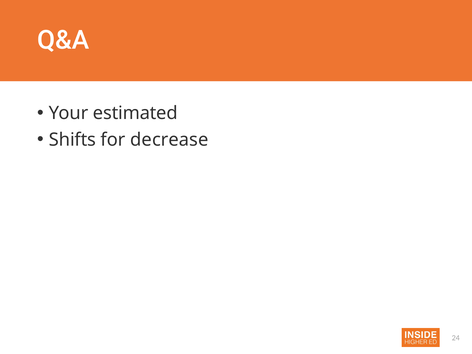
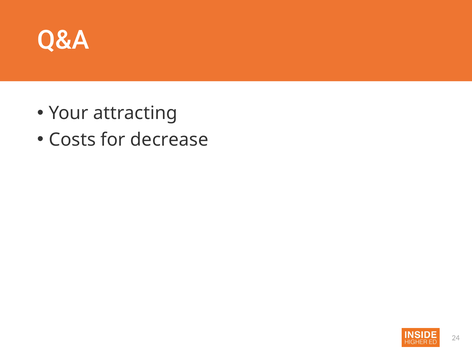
estimated: estimated -> attracting
Shifts: Shifts -> Costs
